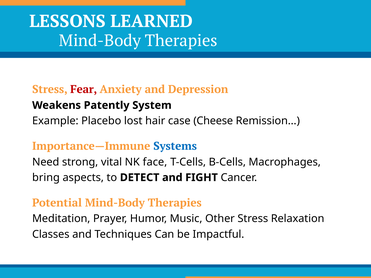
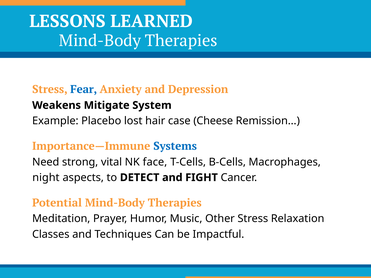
Fear colour: red -> blue
Patently: Patently -> Mitigate
bring: bring -> night
